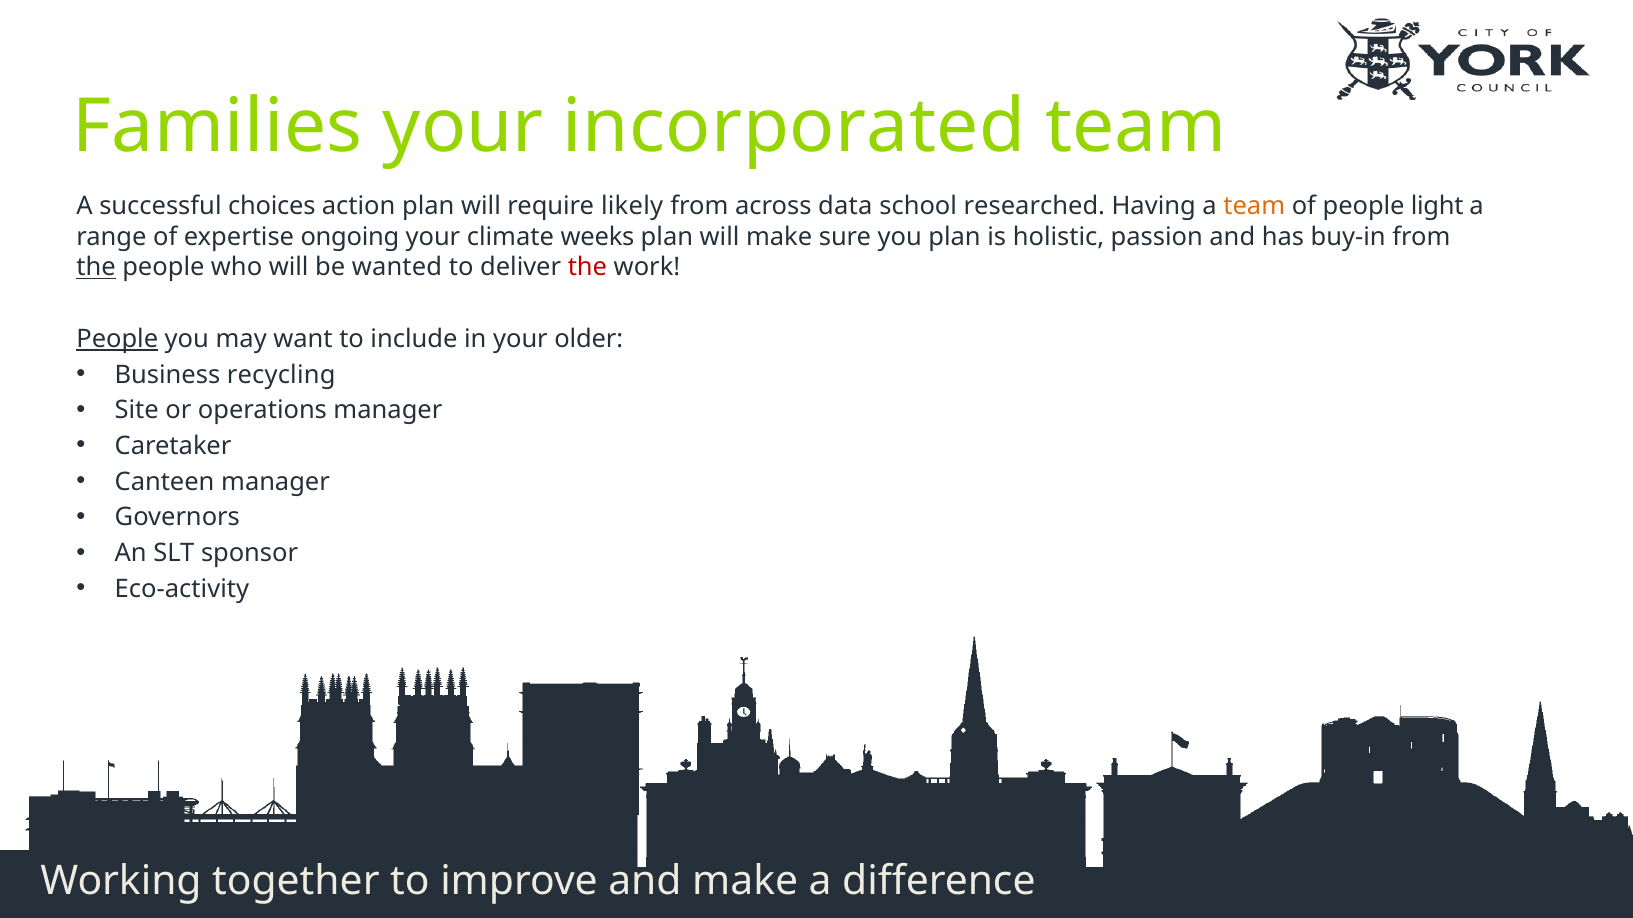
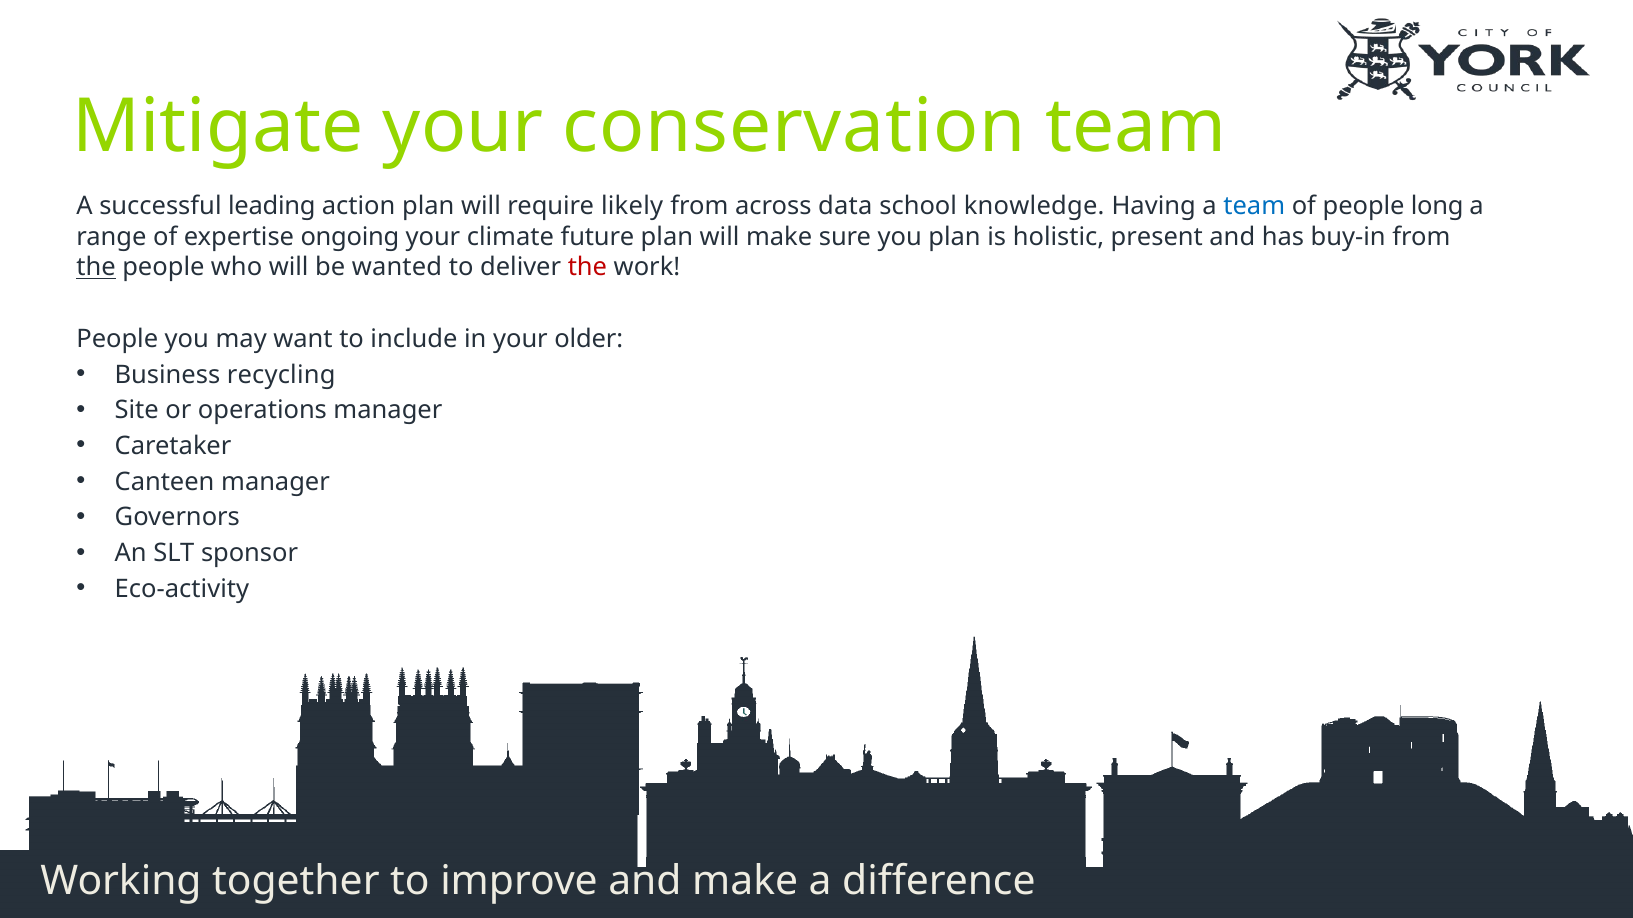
Families: Families -> Mitigate
incorporated: incorporated -> conservation
choices: choices -> leading
researched: researched -> knowledge
team at (1254, 206) colour: orange -> blue
light: light -> long
weeks: weeks -> future
passion: passion -> present
People at (117, 339) underline: present -> none
